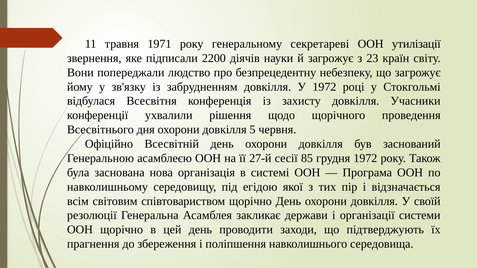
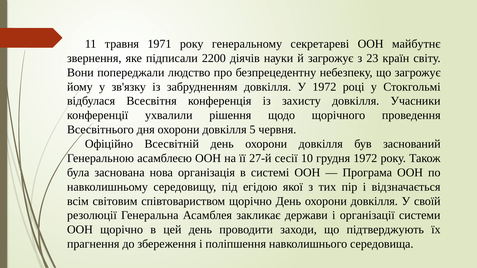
утилізації: утилізації -> майбутнє
85: 85 -> 10
